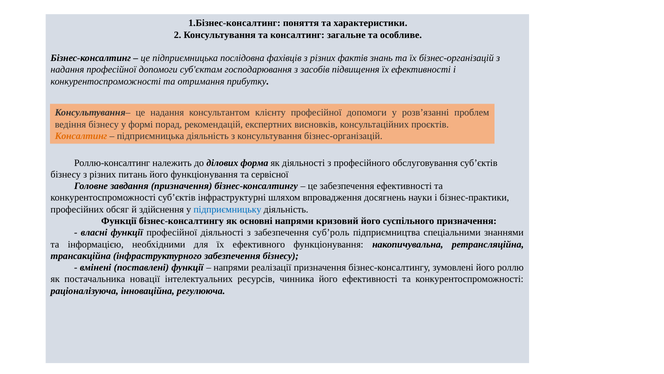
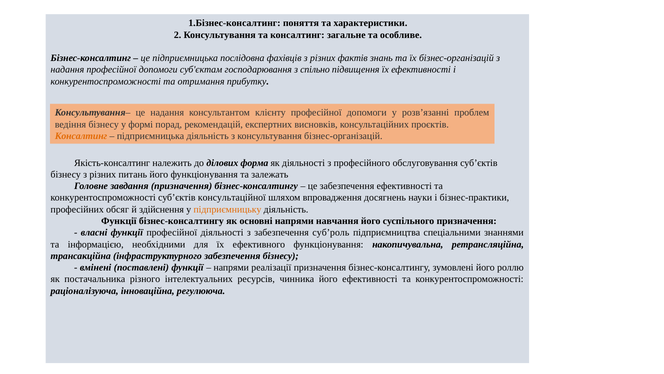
засобів: засобів -> спільно
Роллю-консалтинг: Роллю-консалтинг -> Якість-консалтинг
сервісної: сервісної -> залежать
інфраструктурні: інфраструктурні -> консультаційної
підприємницьку colour: blue -> orange
кризовий: кризовий -> навчання
новації: новації -> різного
